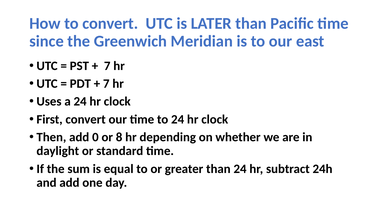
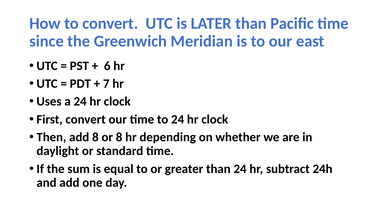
7 at (107, 66): 7 -> 6
add 0: 0 -> 8
